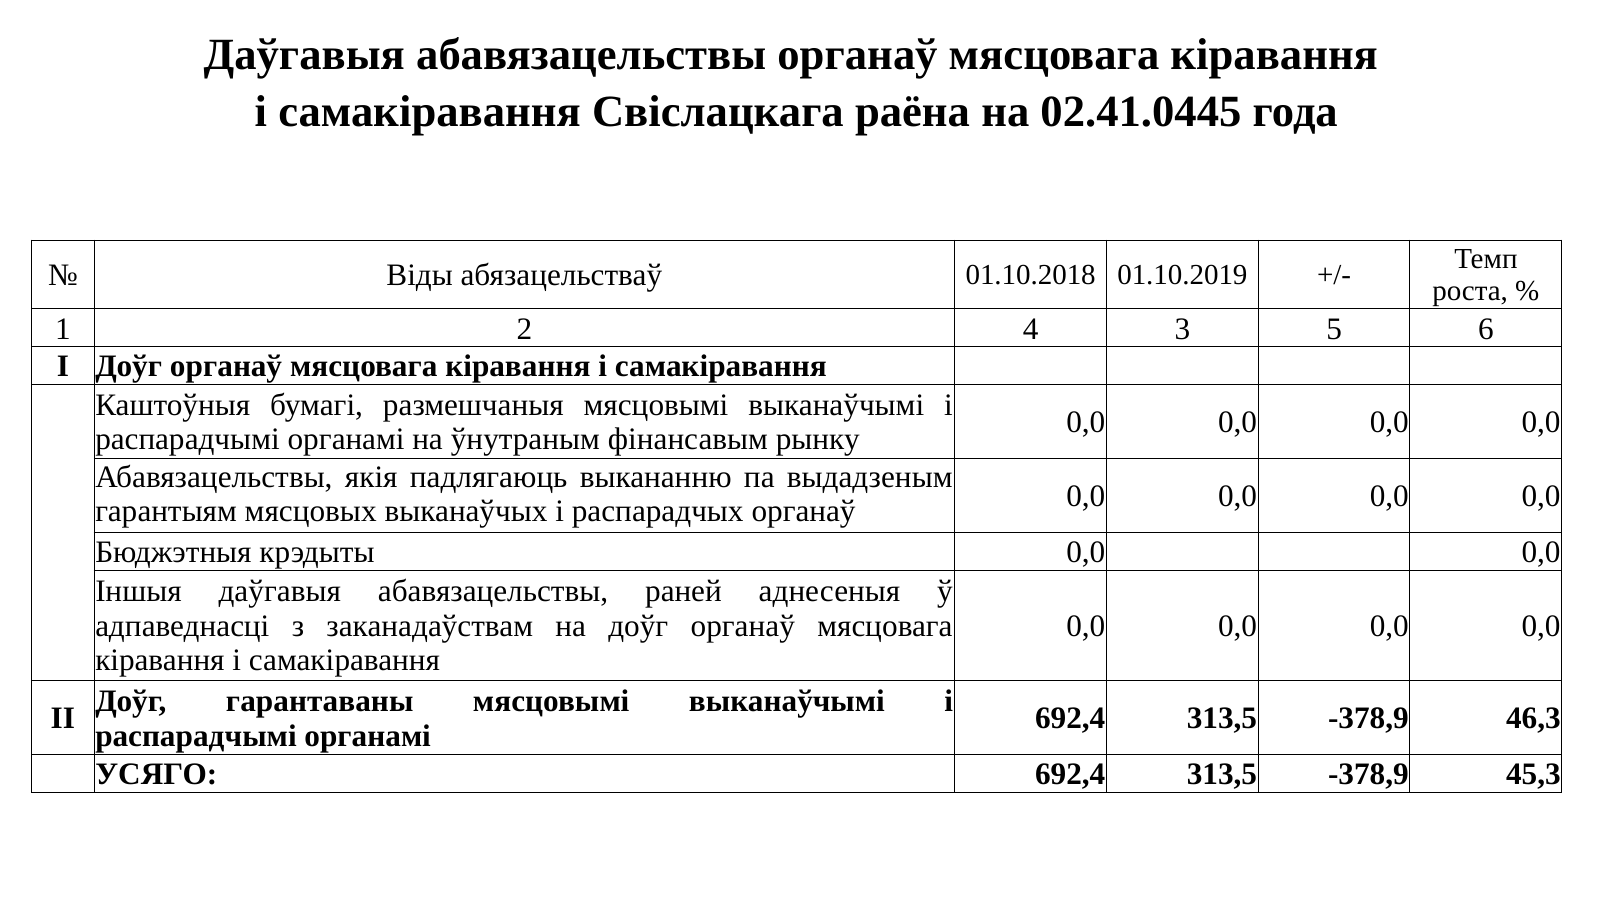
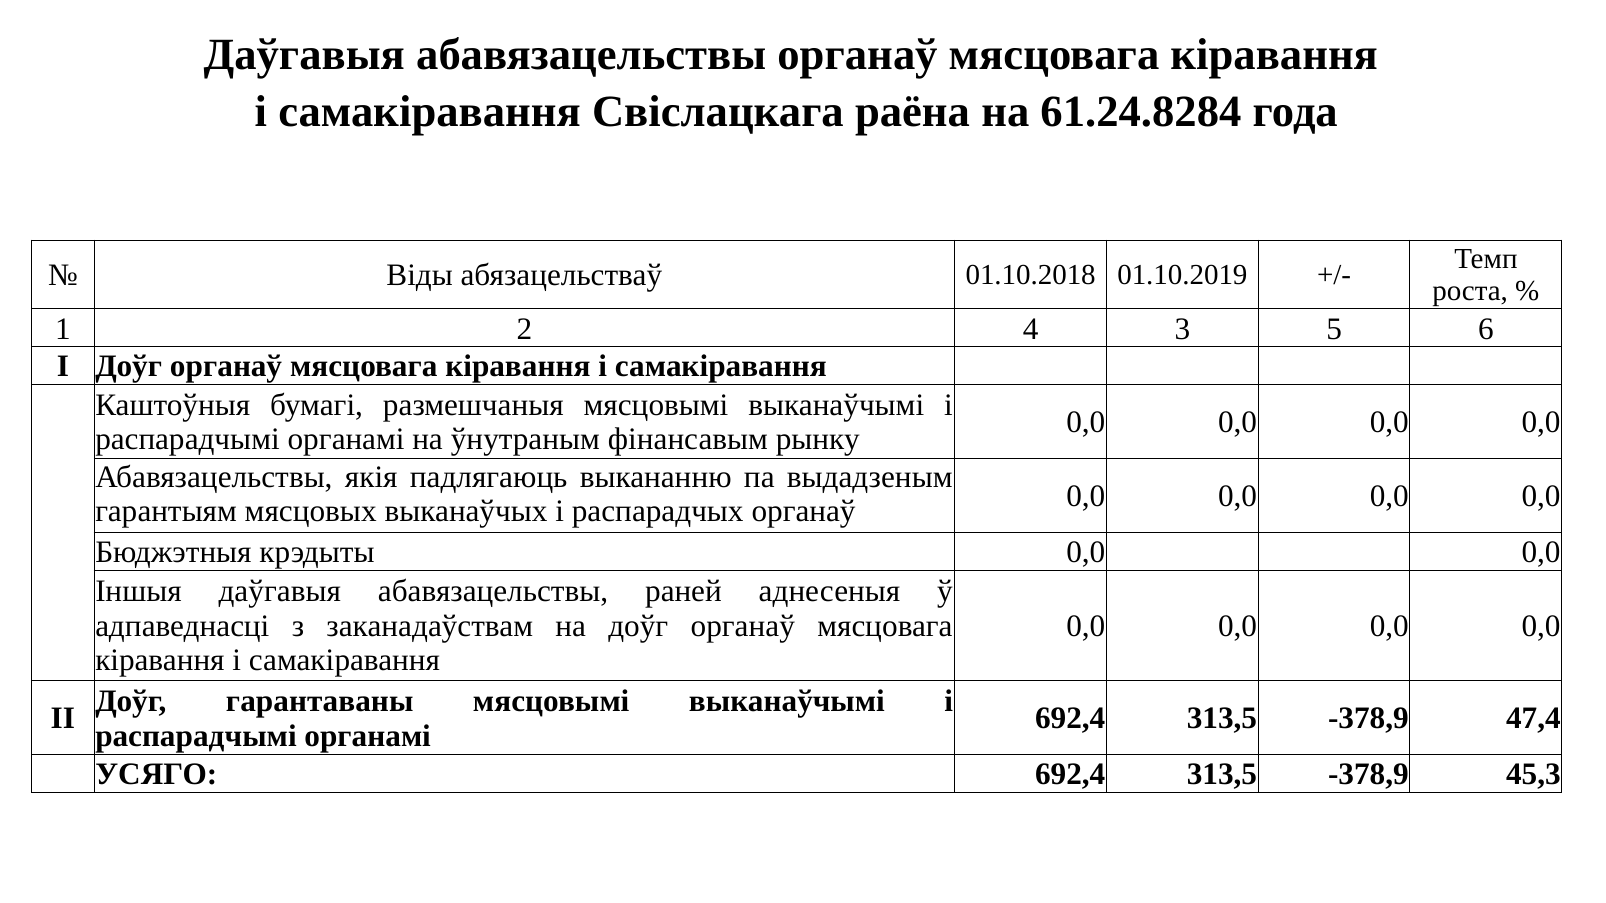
02.41.0445: 02.41.0445 -> 61.24.8284
46,3: 46,3 -> 47,4
